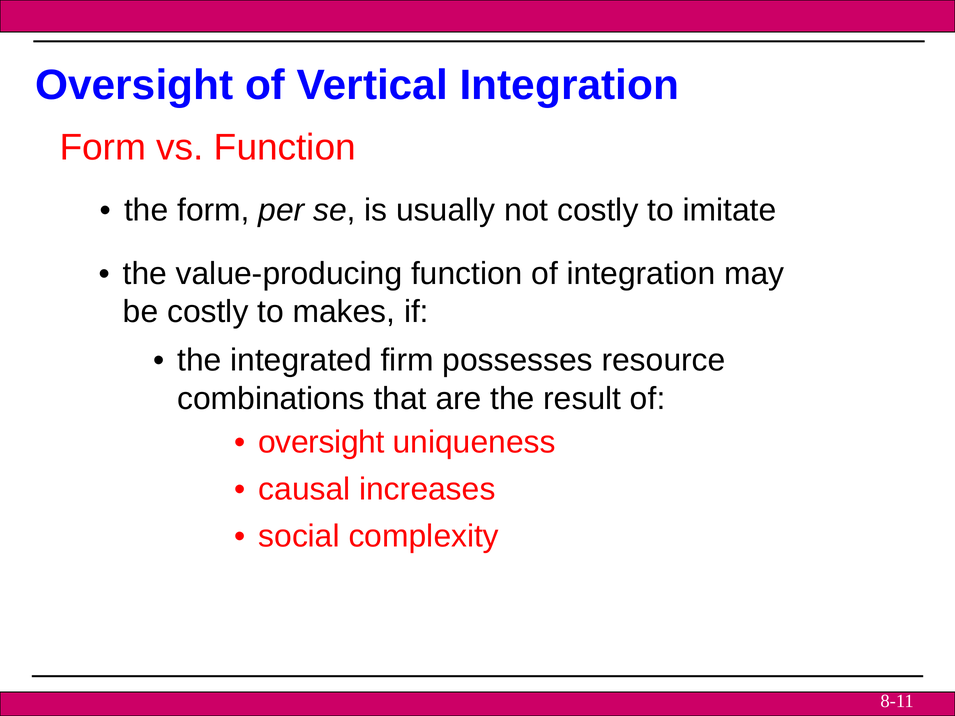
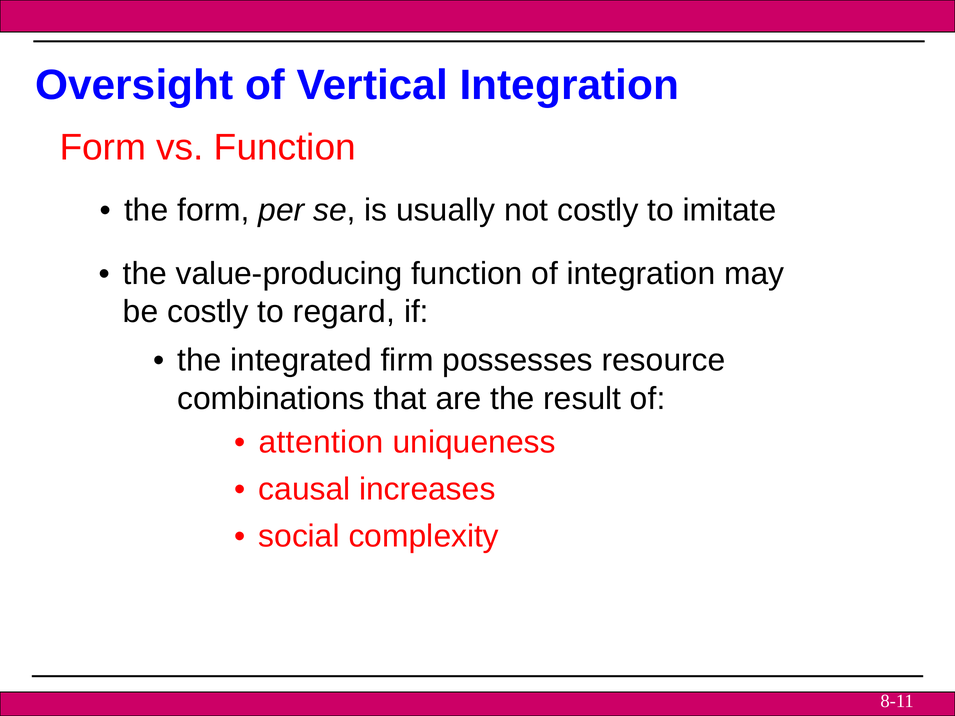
makes: makes -> regard
oversight at (321, 442): oversight -> attention
